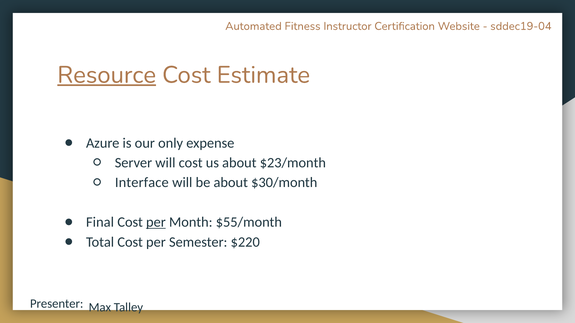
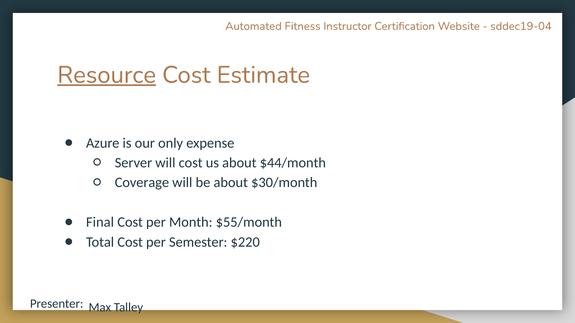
$23/month: $23/month -> $44/month
Interface: Interface -> Coverage
per at (156, 222) underline: present -> none
